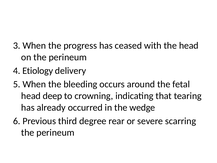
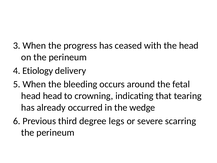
head deep: deep -> head
rear: rear -> legs
